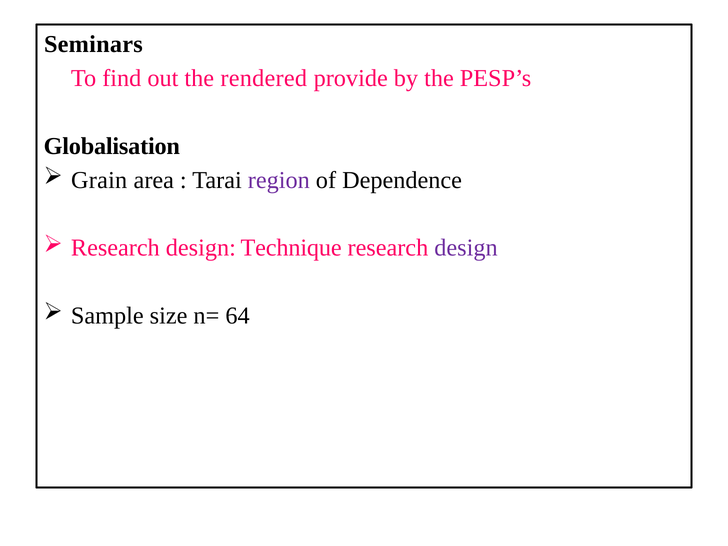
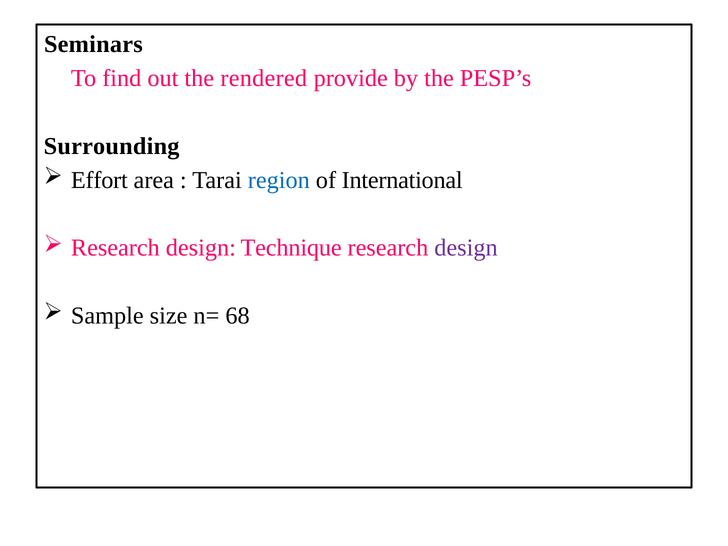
Globalisation: Globalisation -> Surrounding
Grain: Grain -> Effort
region colour: purple -> blue
Dependence: Dependence -> International
64: 64 -> 68
